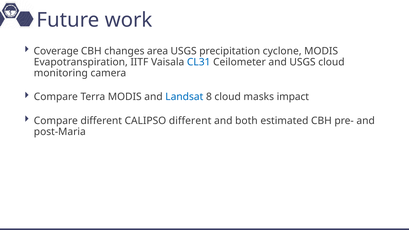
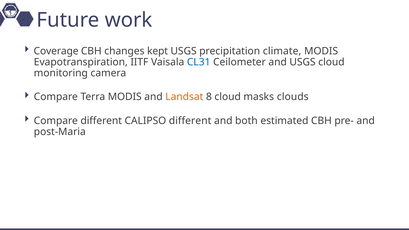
area: area -> kept
cyclone: cyclone -> climate
Landsat colour: blue -> orange
impact: impact -> clouds
